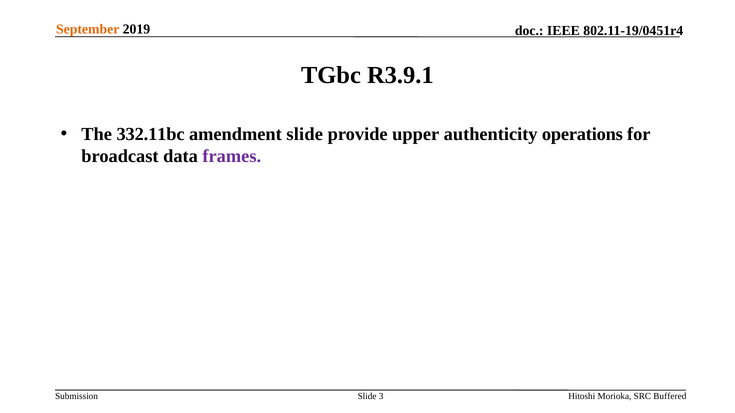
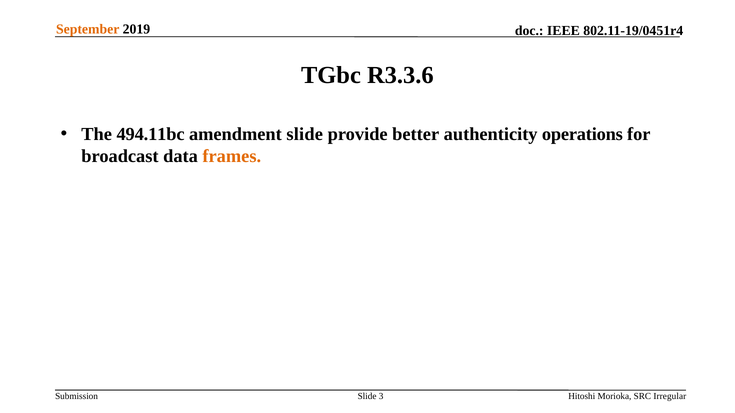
R3.9.1: R3.9.1 -> R3.3.6
332.11bc: 332.11bc -> 494.11bc
upper: upper -> better
frames colour: purple -> orange
Buffered: Buffered -> Irregular
